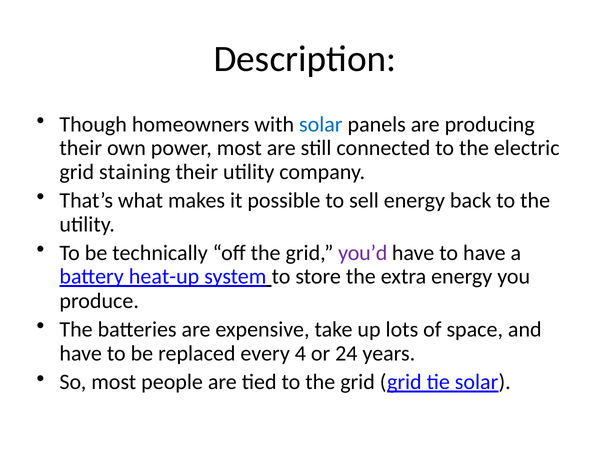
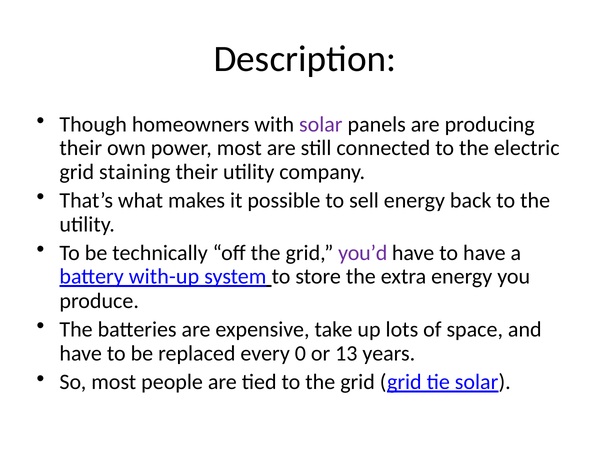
solar at (321, 125) colour: blue -> purple
heat-up: heat-up -> with-up
4: 4 -> 0
24: 24 -> 13
